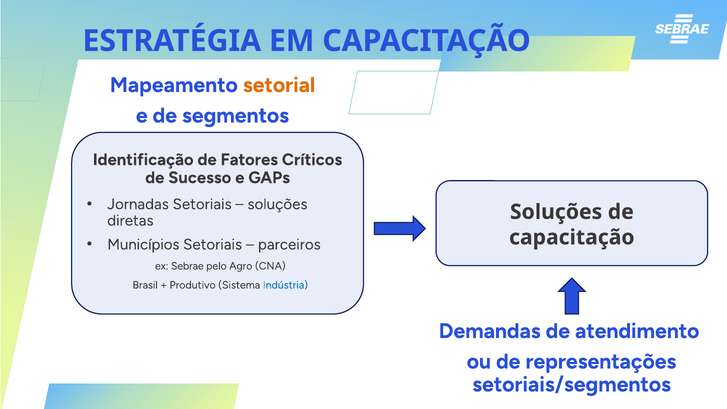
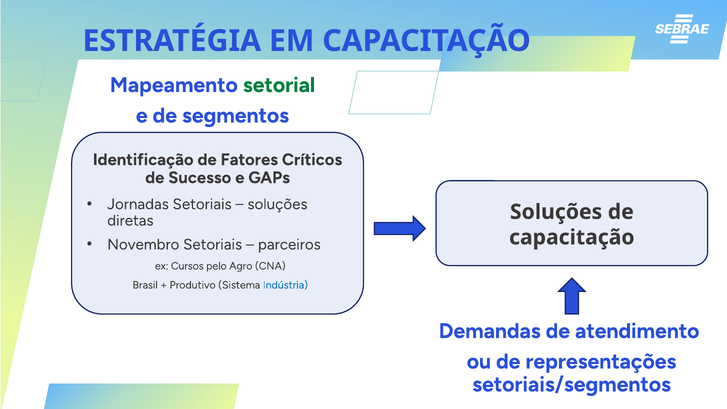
setorial colour: orange -> green
Municípios: Municípios -> Novembro
Sebrae: Sebrae -> Cursos
